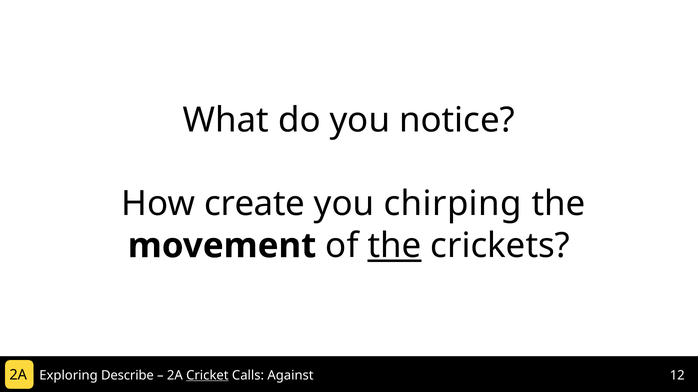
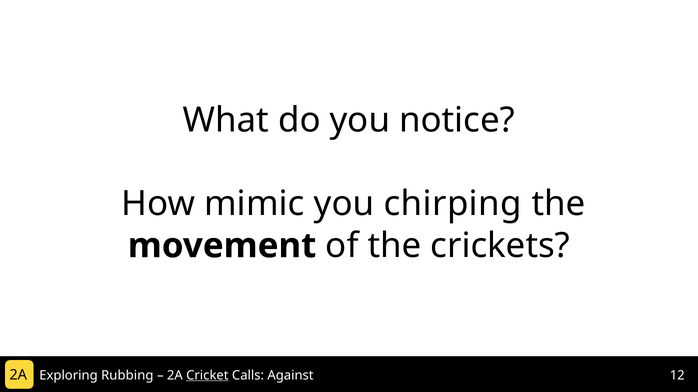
create: create -> mimic
the at (394, 246) underline: present -> none
Describe: Describe -> Rubbing
